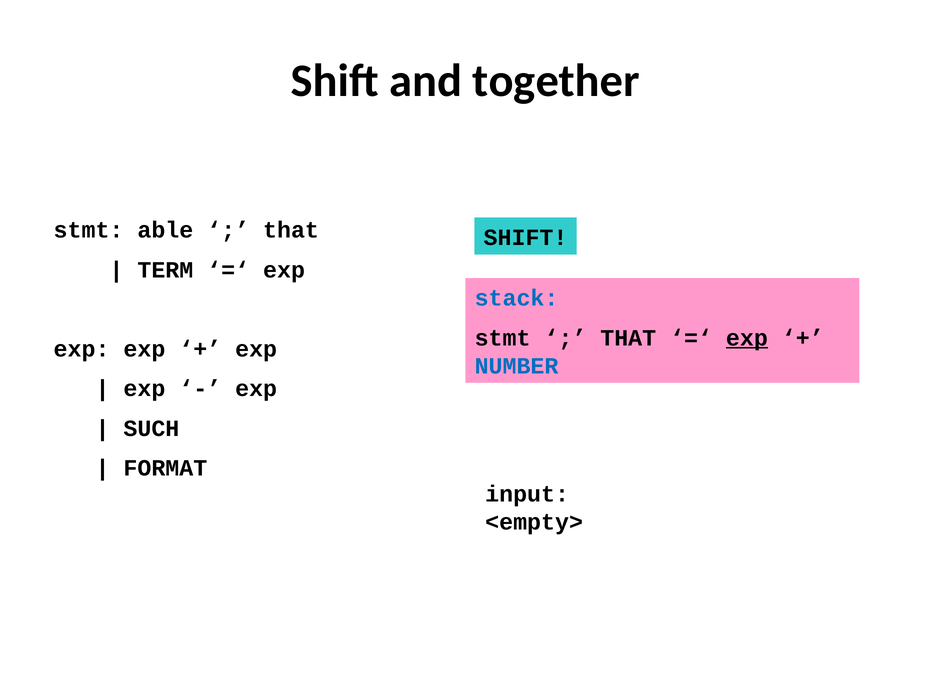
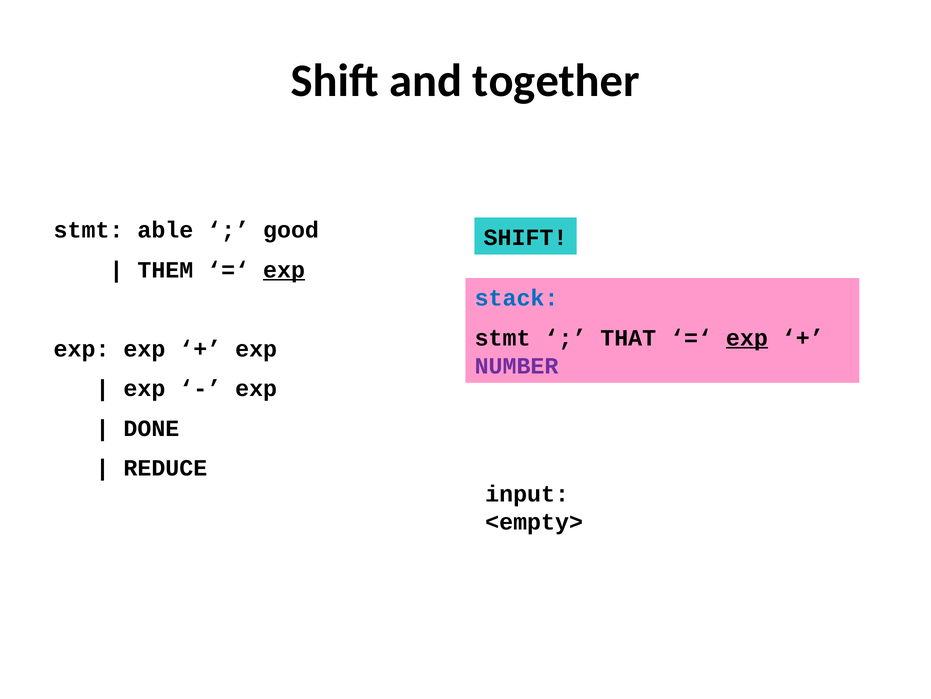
that at (291, 230): that -> good
TERM: TERM -> THEM
exp at (284, 270) underline: none -> present
NUMBER colour: blue -> purple
SUCH: SUCH -> DONE
FORMAT: FORMAT -> REDUCE
